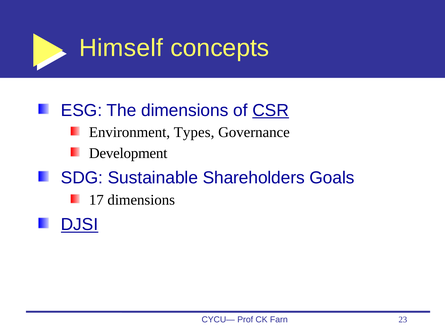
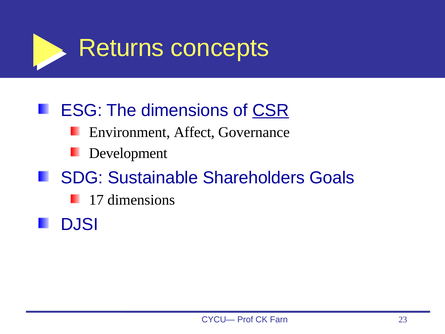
Himself: Himself -> Returns
Types: Types -> Affect
DJSI underline: present -> none
